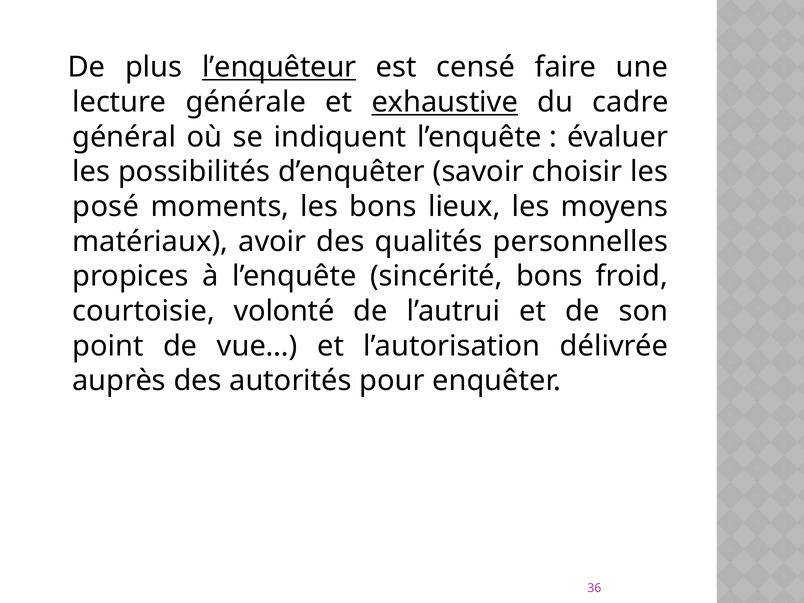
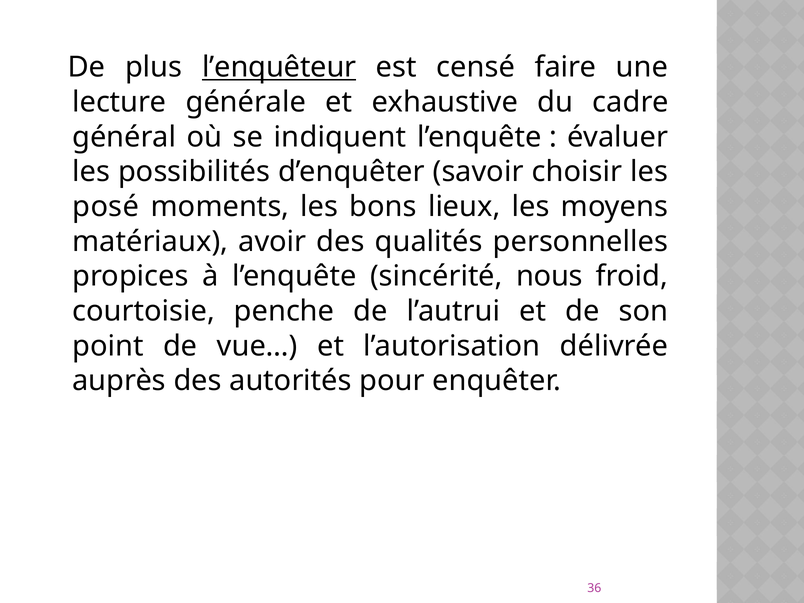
exhaustive underline: present -> none
sincérité bons: bons -> nous
volonté: volonté -> penche
